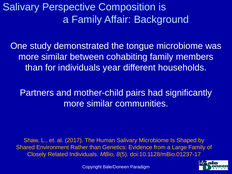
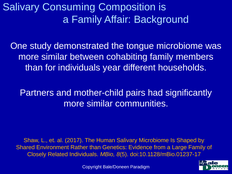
Perspective: Perspective -> Consuming
